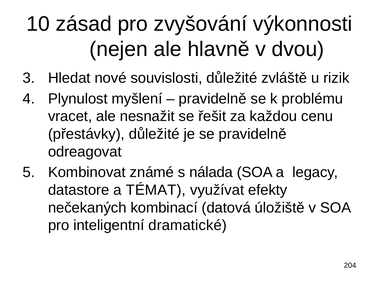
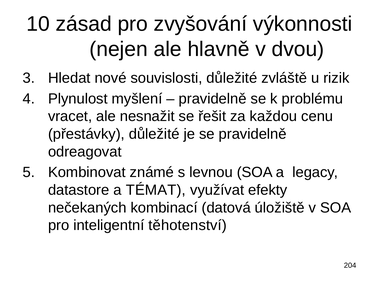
nálada: nálada -> levnou
dramatické: dramatické -> těhotenství
